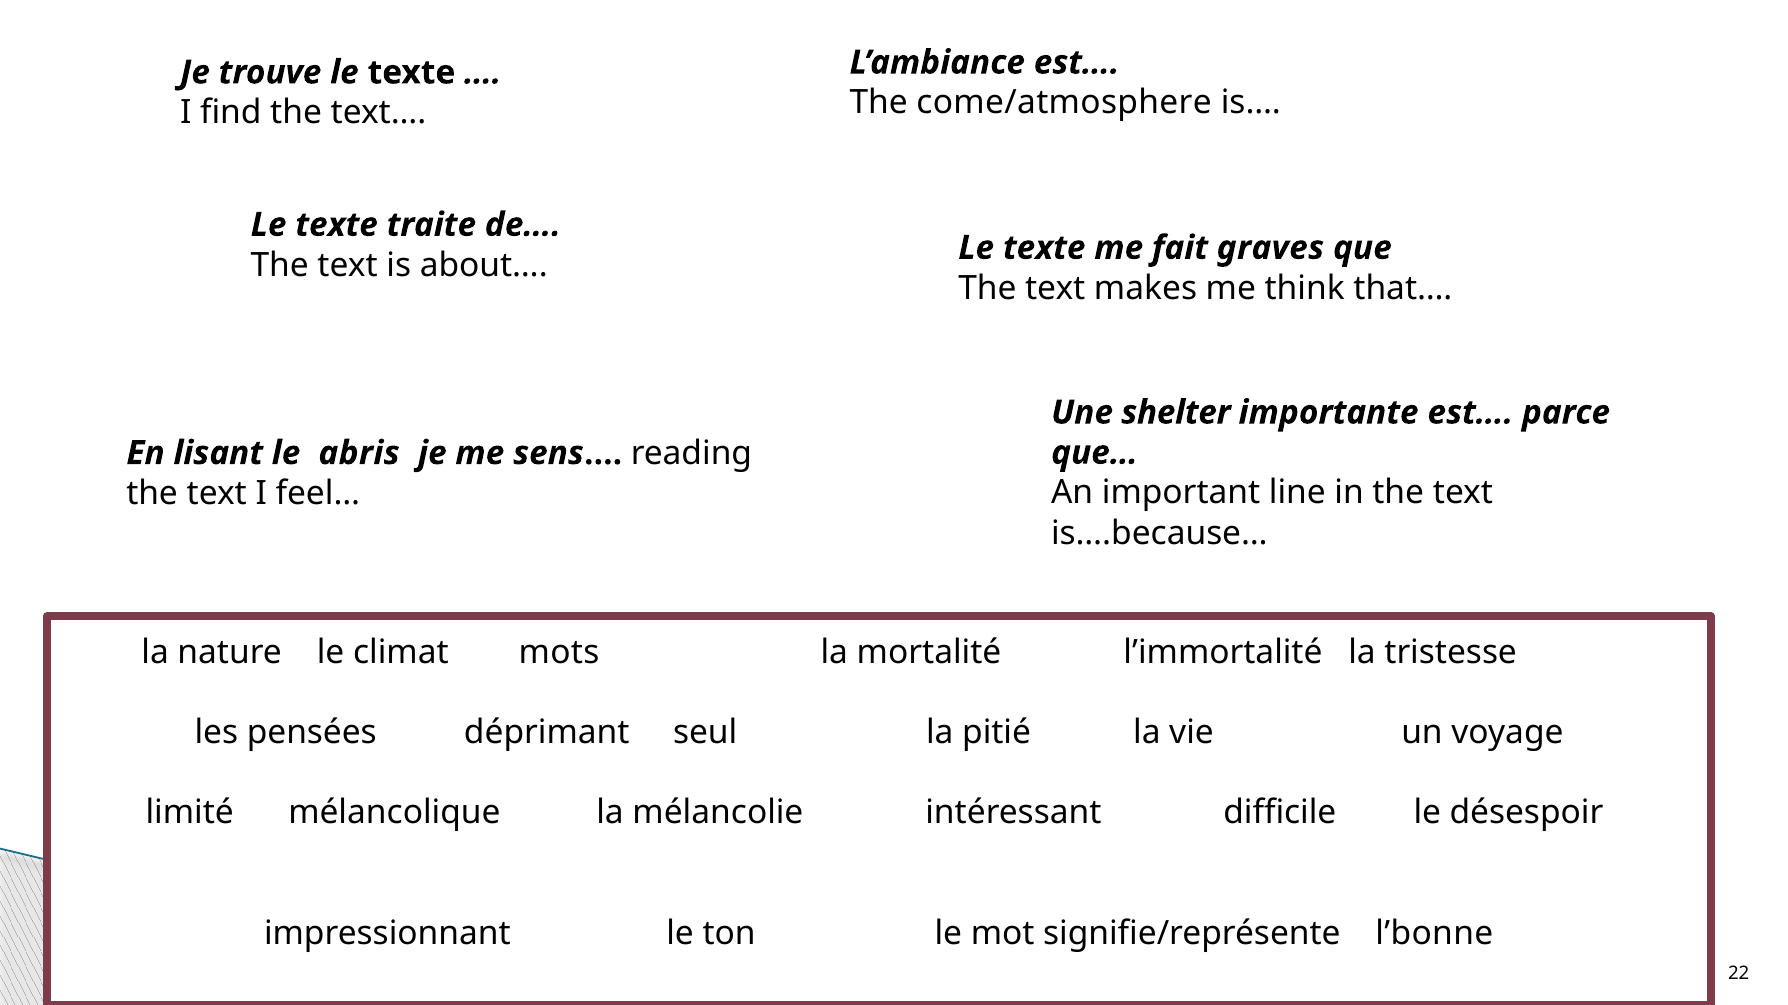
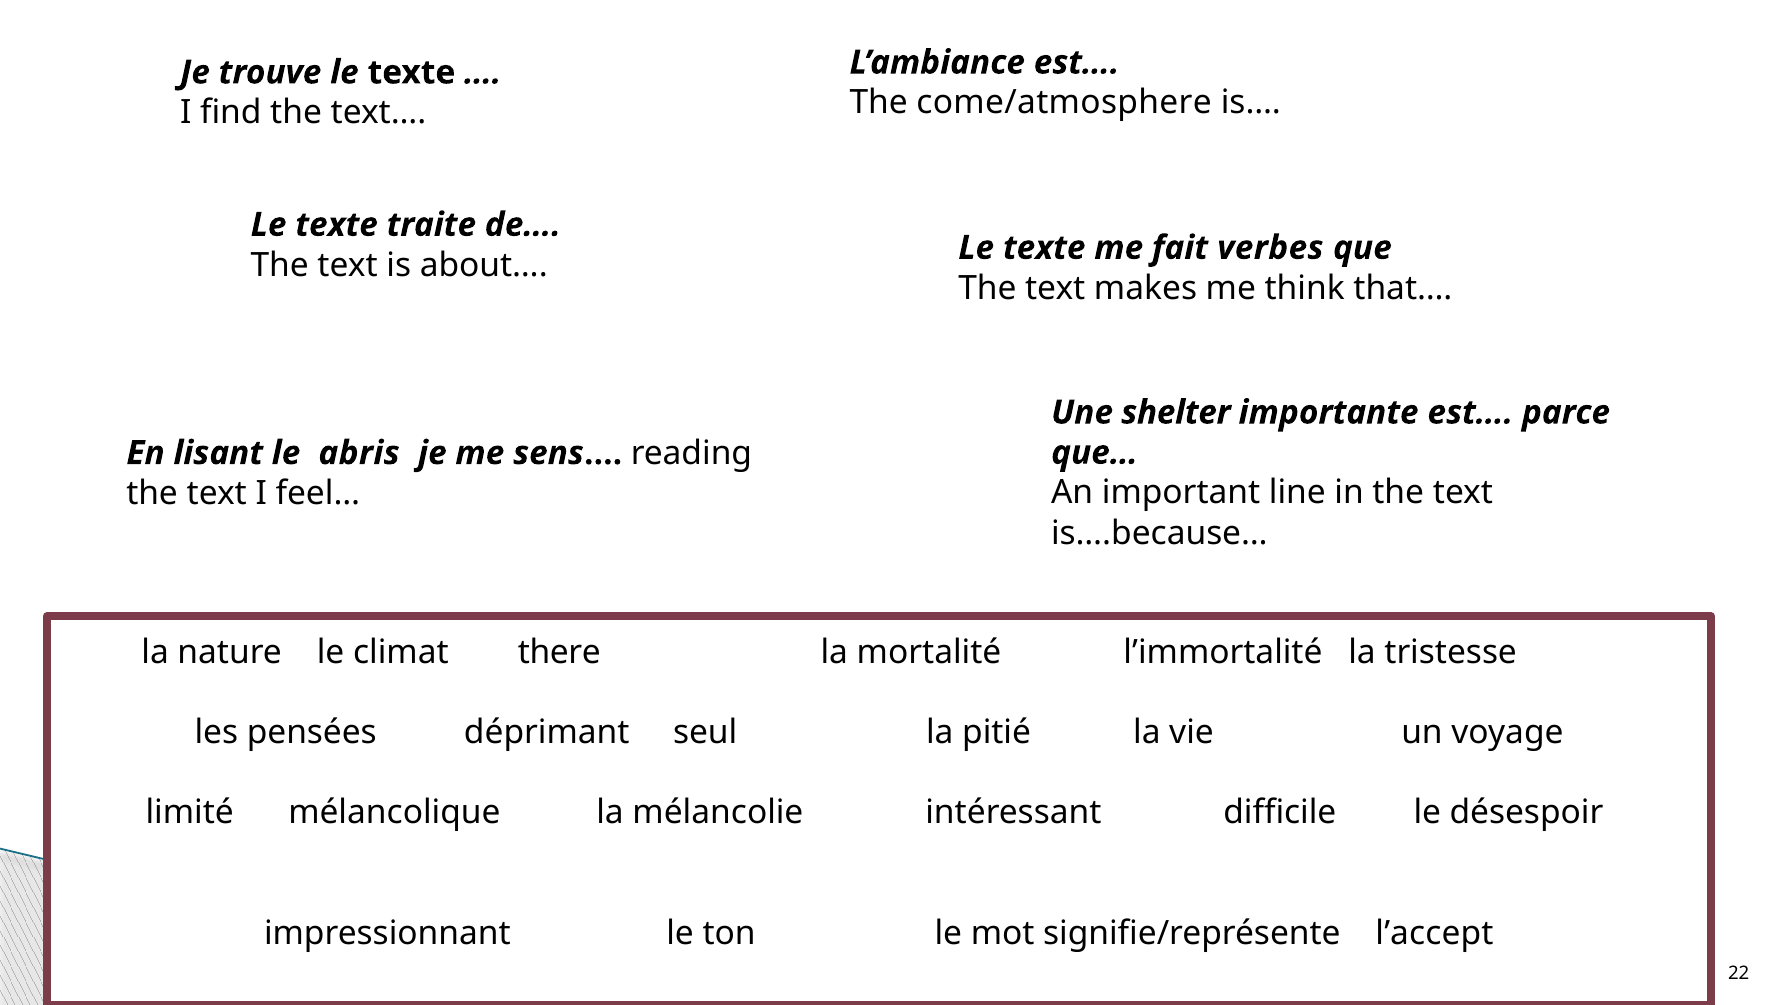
graves: graves -> verbes
mots: mots -> there
l’bonne: l’bonne -> l’accept
